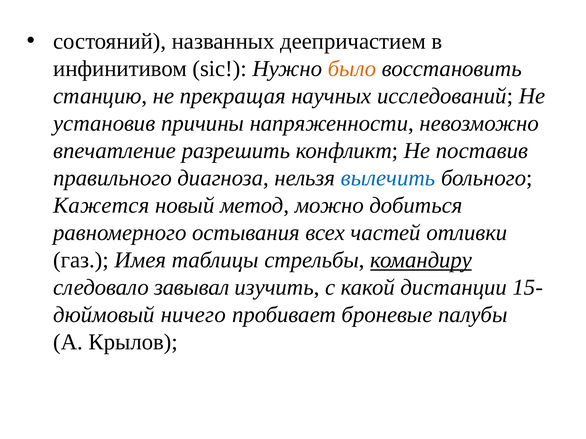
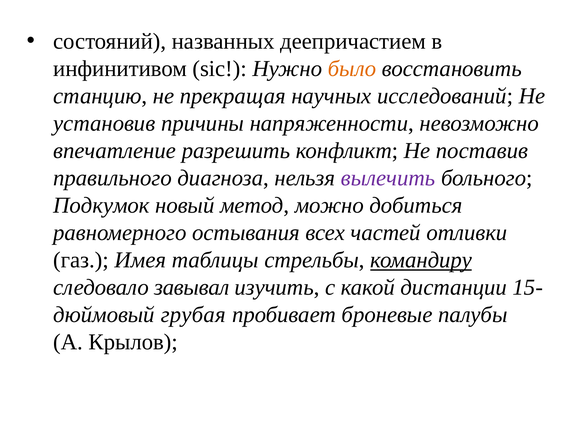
вылечить colour: blue -> purple
Кажется: Кажется -> Подкумок
ничего: ничего -> грубая
